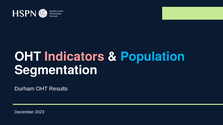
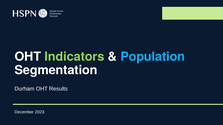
Indicators colour: pink -> light green
